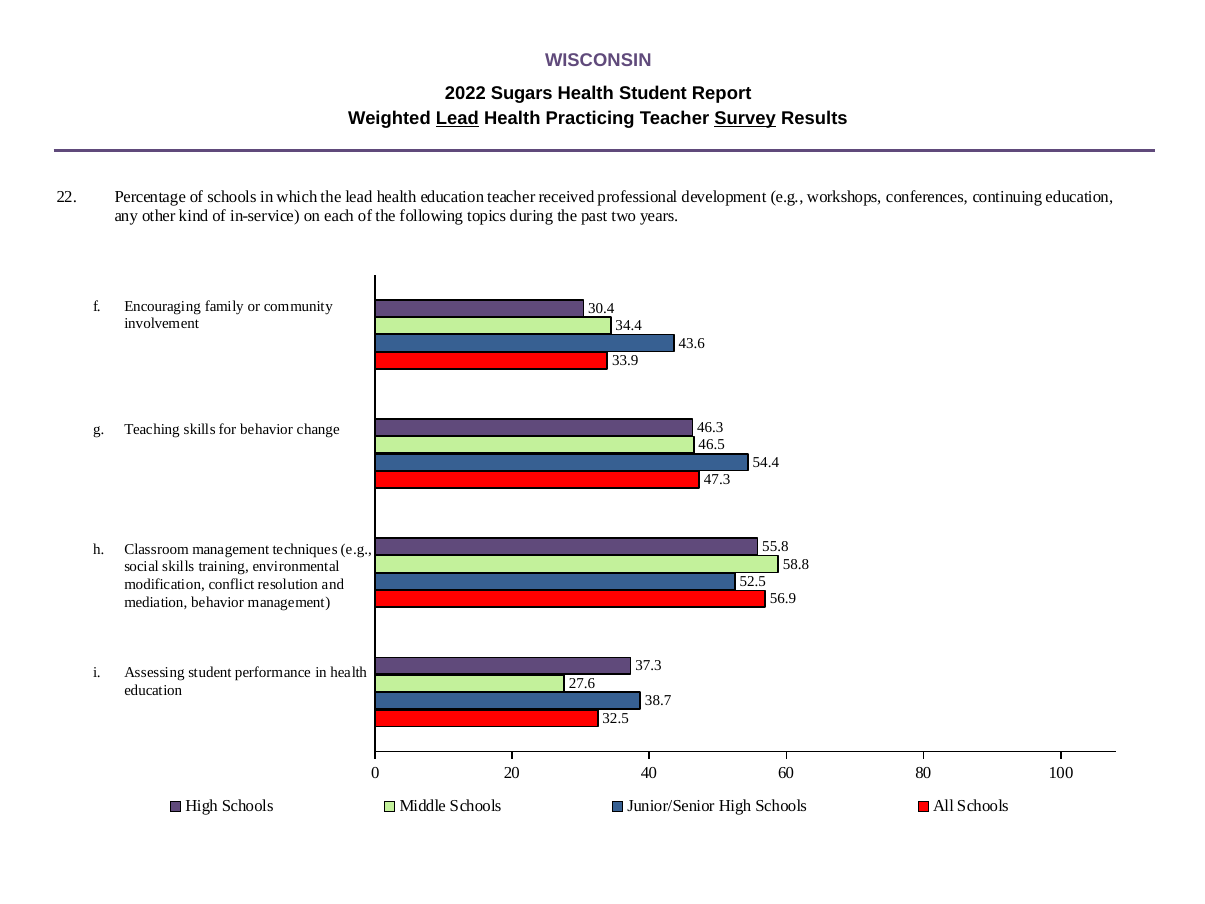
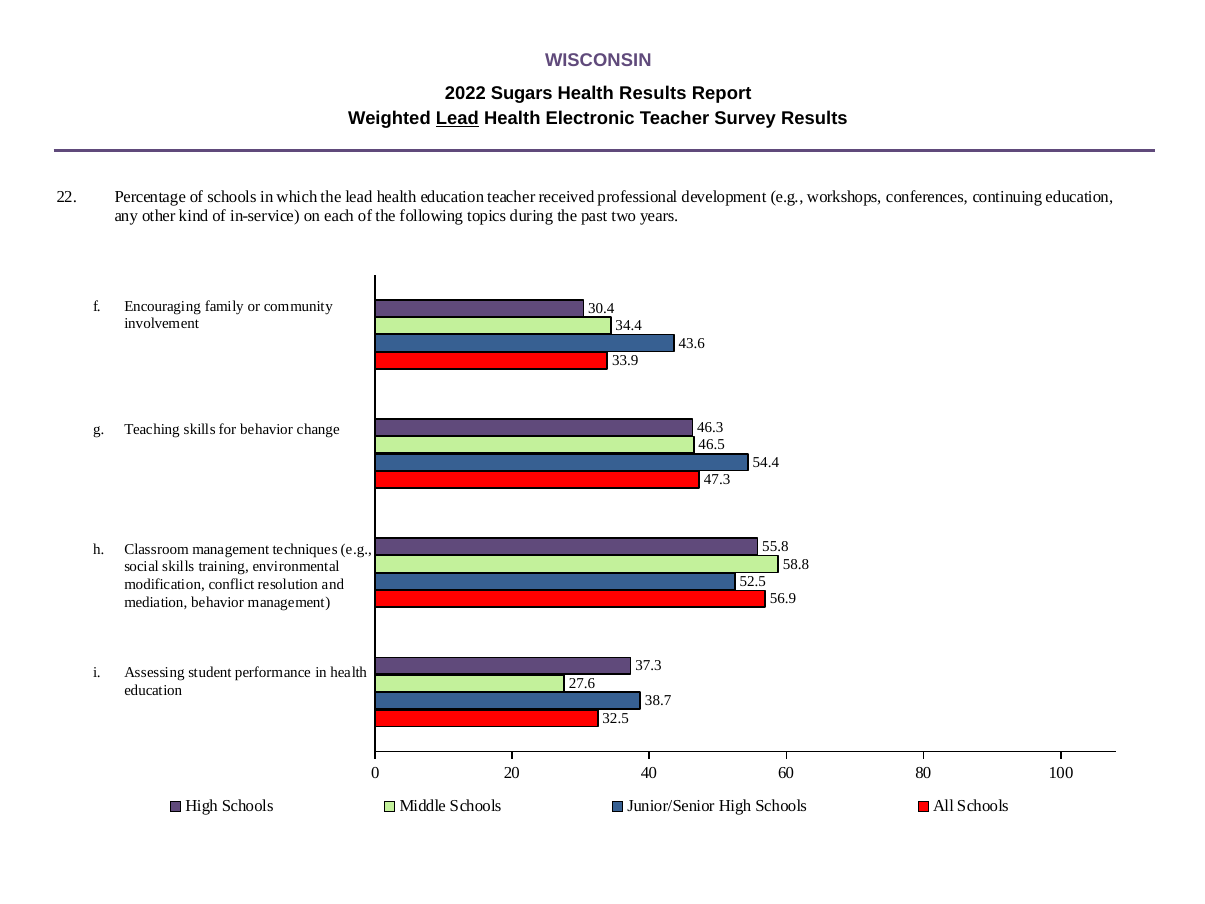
Health Student: Student -> Results
Practicing: Practicing -> Electronic
Survey underline: present -> none
